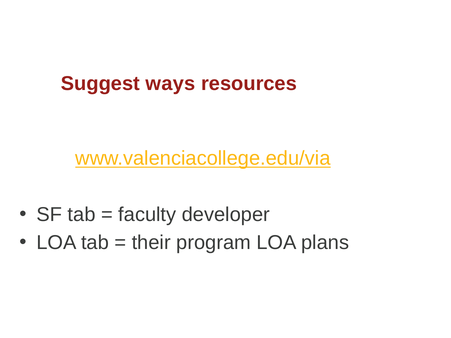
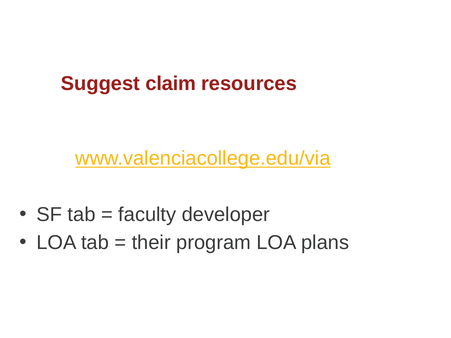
ways: ways -> claim
